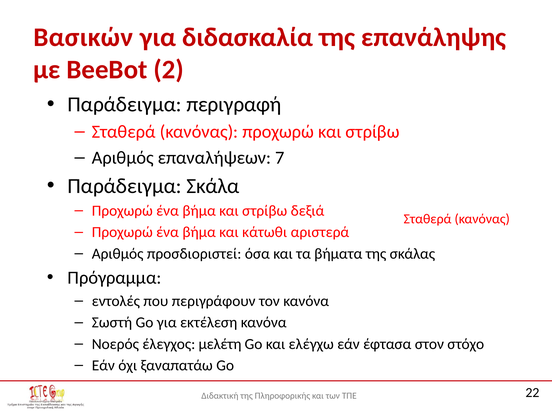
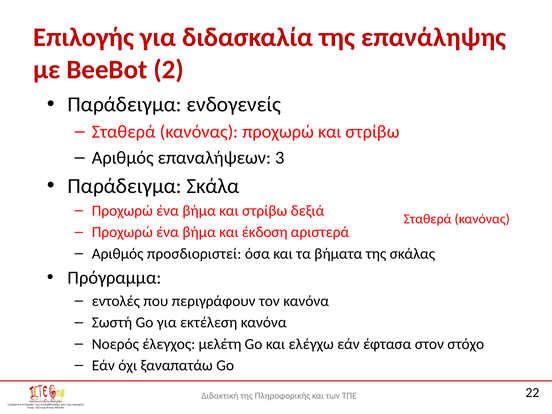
Βασικών: Βασικών -> Επιλογής
περιγραφή: περιγραφή -> ενδογενείς
7: 7 -> 3
κάτωθι: κάτωθι -> έκδοση
